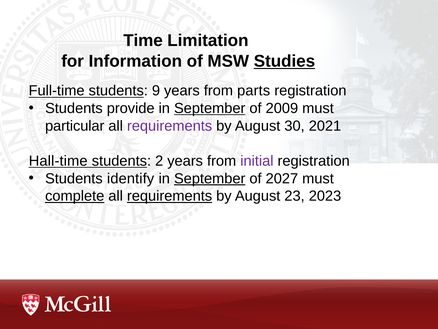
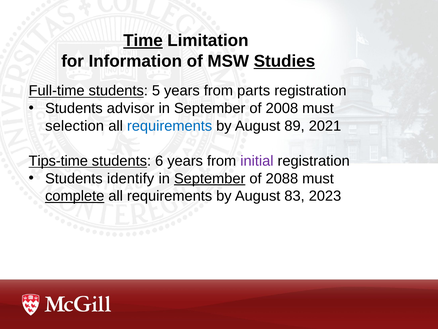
Time underline: none -> present
9: 9 -> 5
provide: provide -> advisor
September at (210, 108) underline: present -> none
2009: 2009 -> 2008
particular: particular -> selection
requirements at (170, 126) colour: purple -> blue
30: 30 -> 89
Hall-time: Hall-time -> Tips-time
2: 2 -> 6
2027: 2027 -> 2088
requirements at (170, 196) underline: present -> none
23: 23 -> 83
